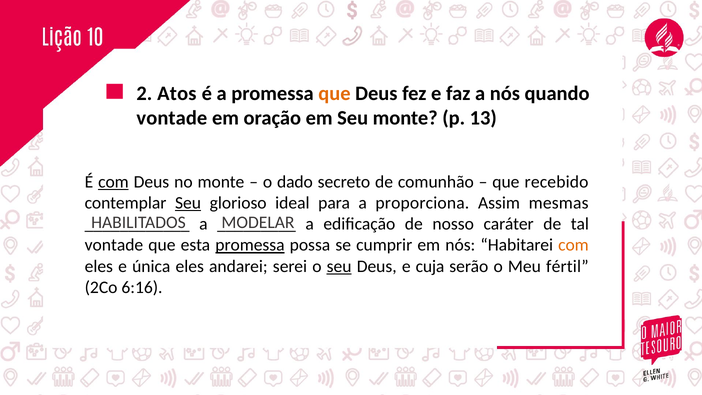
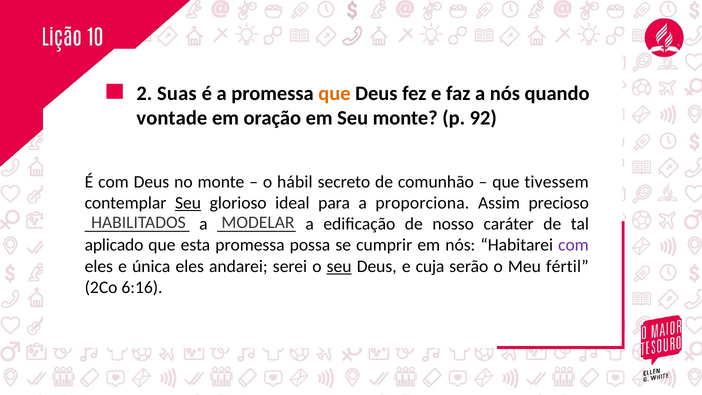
Atos: Atos -> Suas
13: 13 -> 92
com at (113, 182) underline: present -> none
dado: dado -> hábil
recebido: recebido -> tivessem
mesmas: mesmas -> precioso
vontade at (114, 245): vontade -> aplicado
promessa at (250, 245) underline: present -> none
com at (573, 245) colour: orange -> purple
